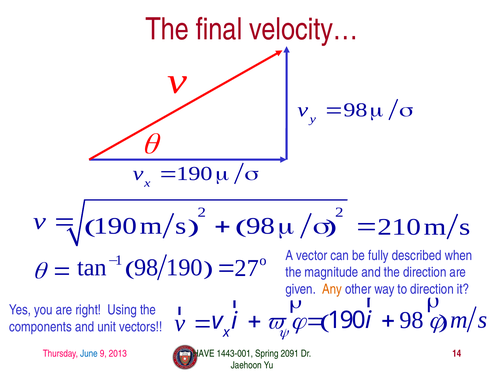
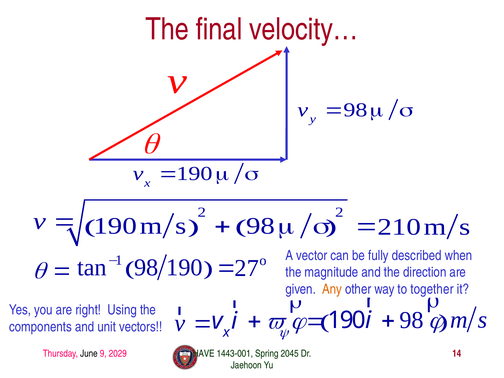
to direction: direction -> together
June colour: blue -> black
2013: 2013 -> 2029
2091: 2091 -> 2045
